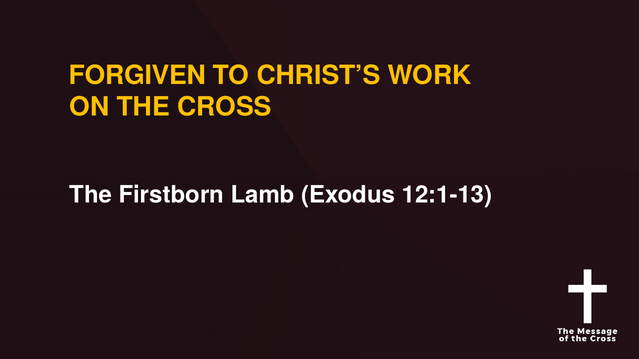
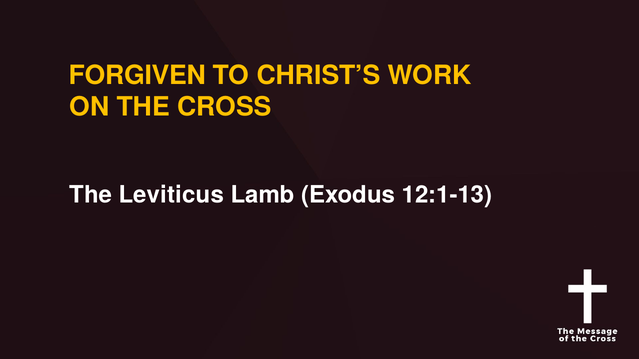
Firstborn: Firstborn -> Leviticus
